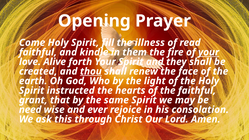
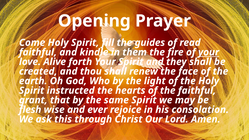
illness: illness -> guides
thou underline: present -> none
need: need -> flesh
